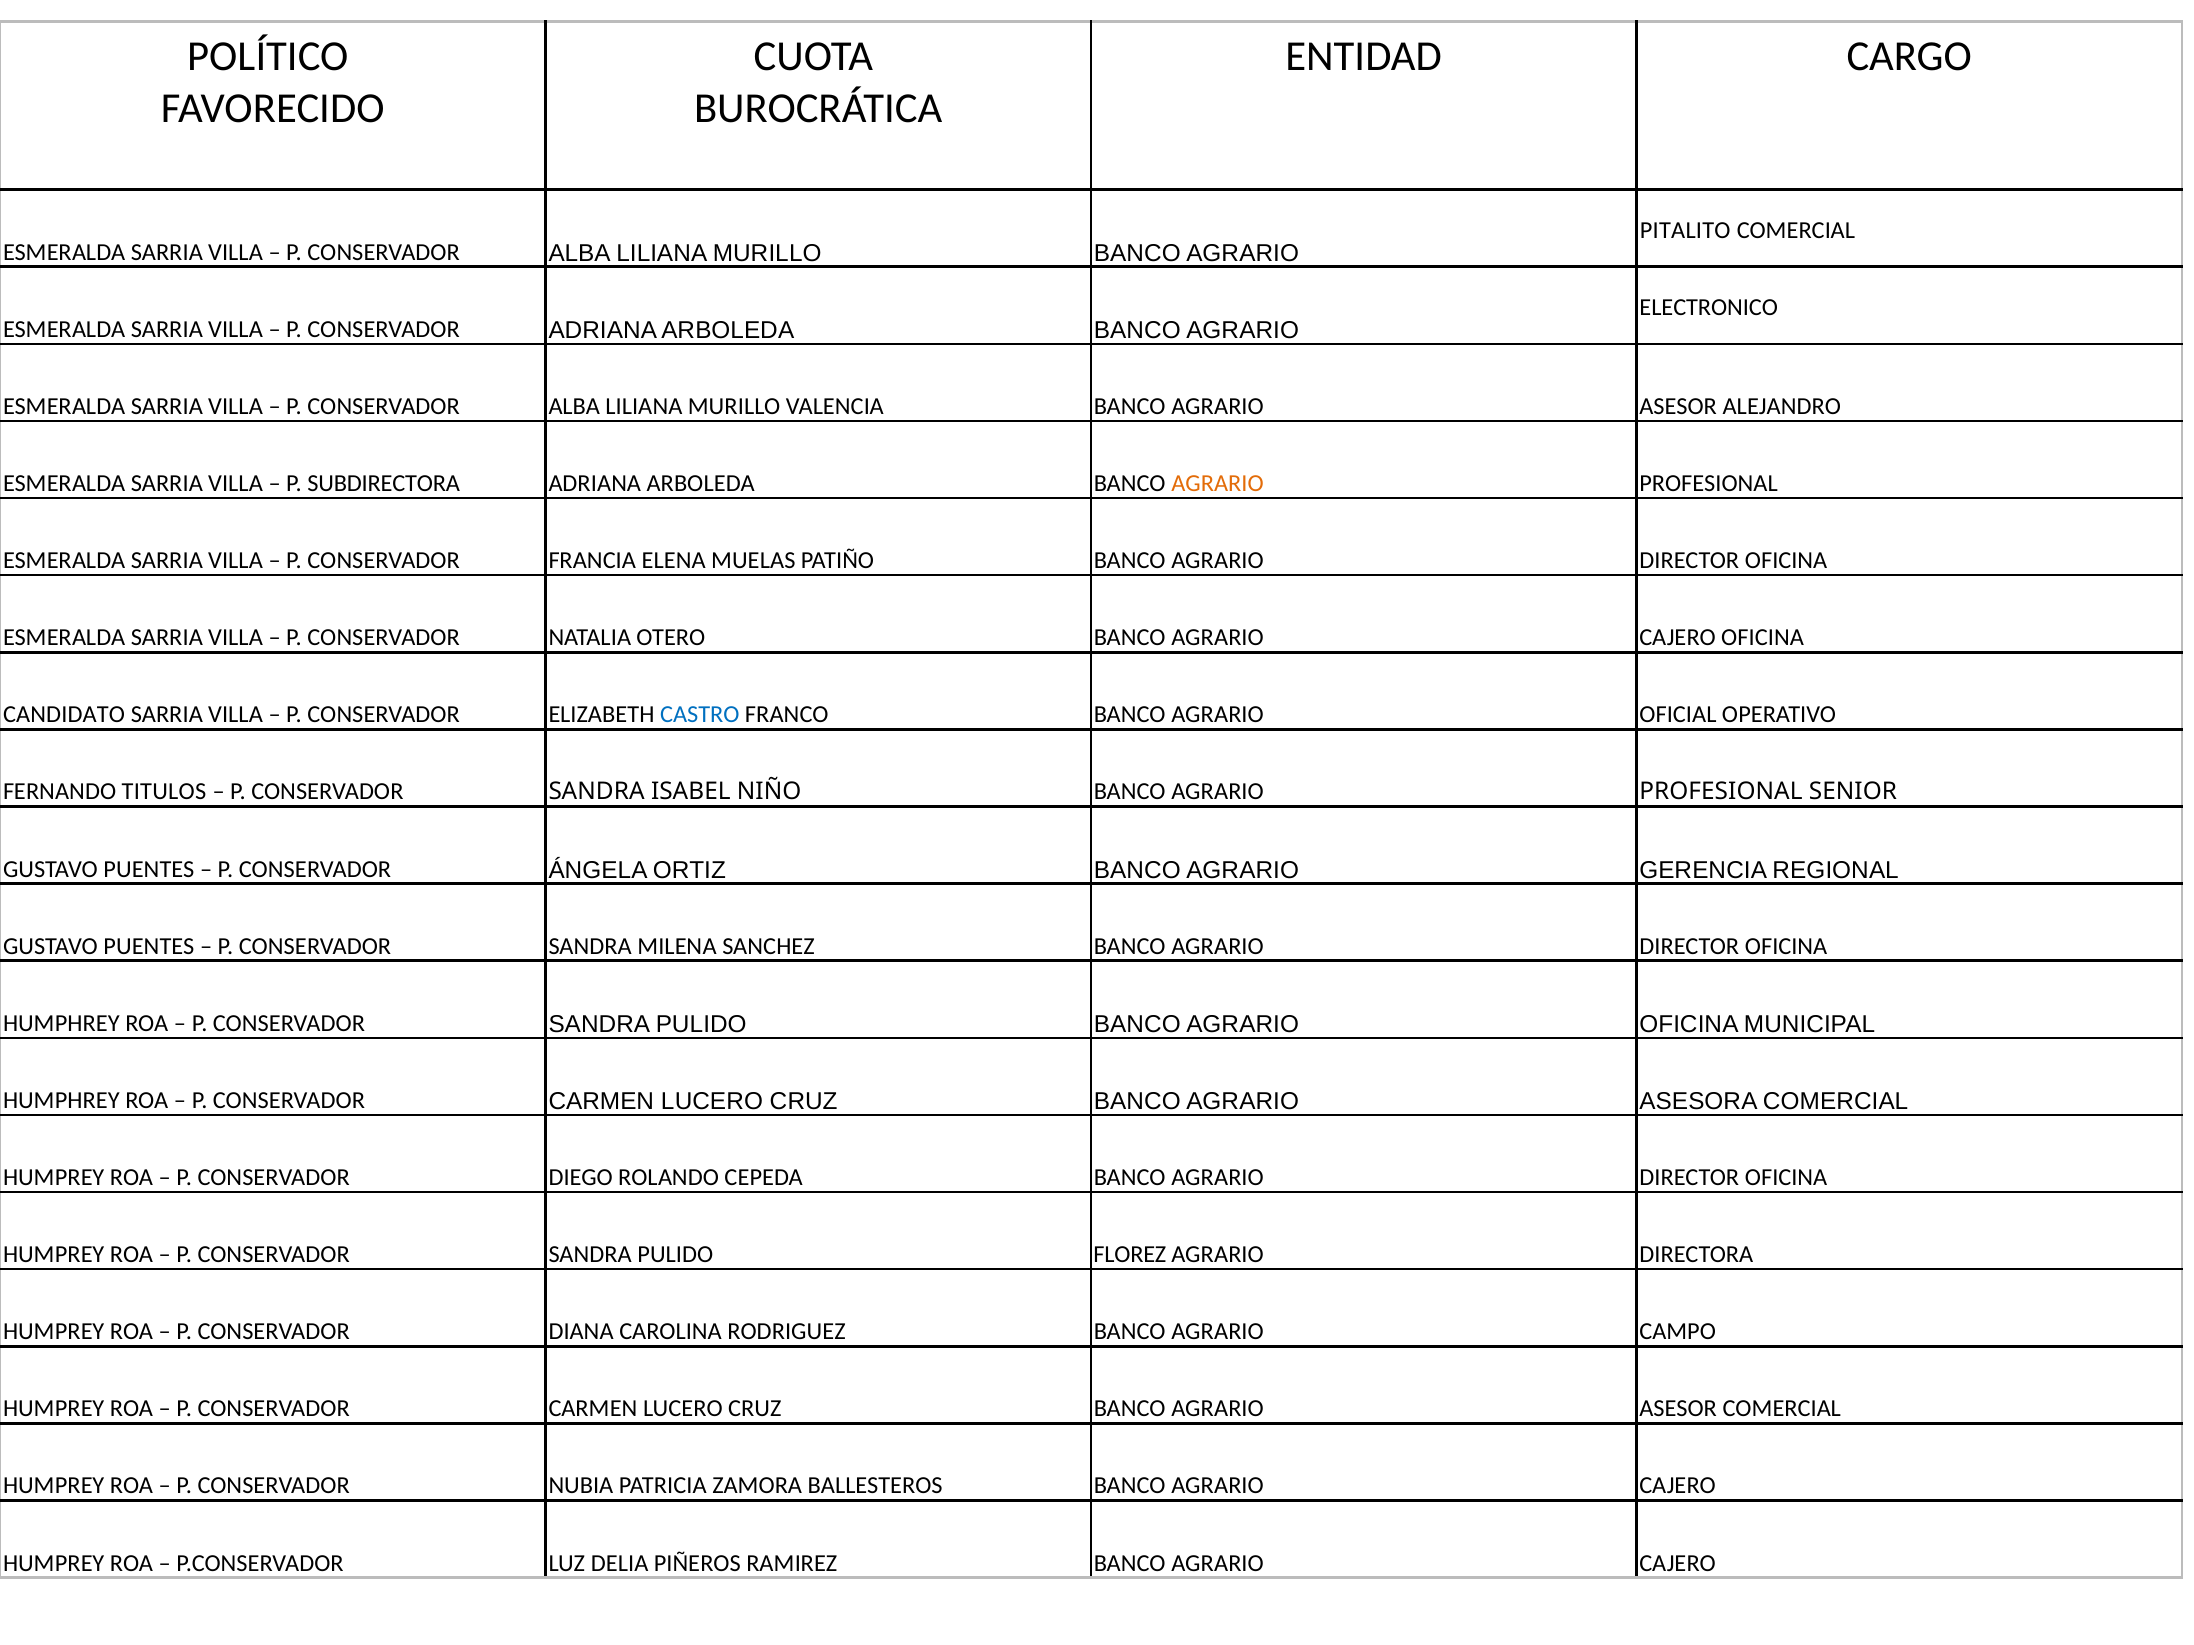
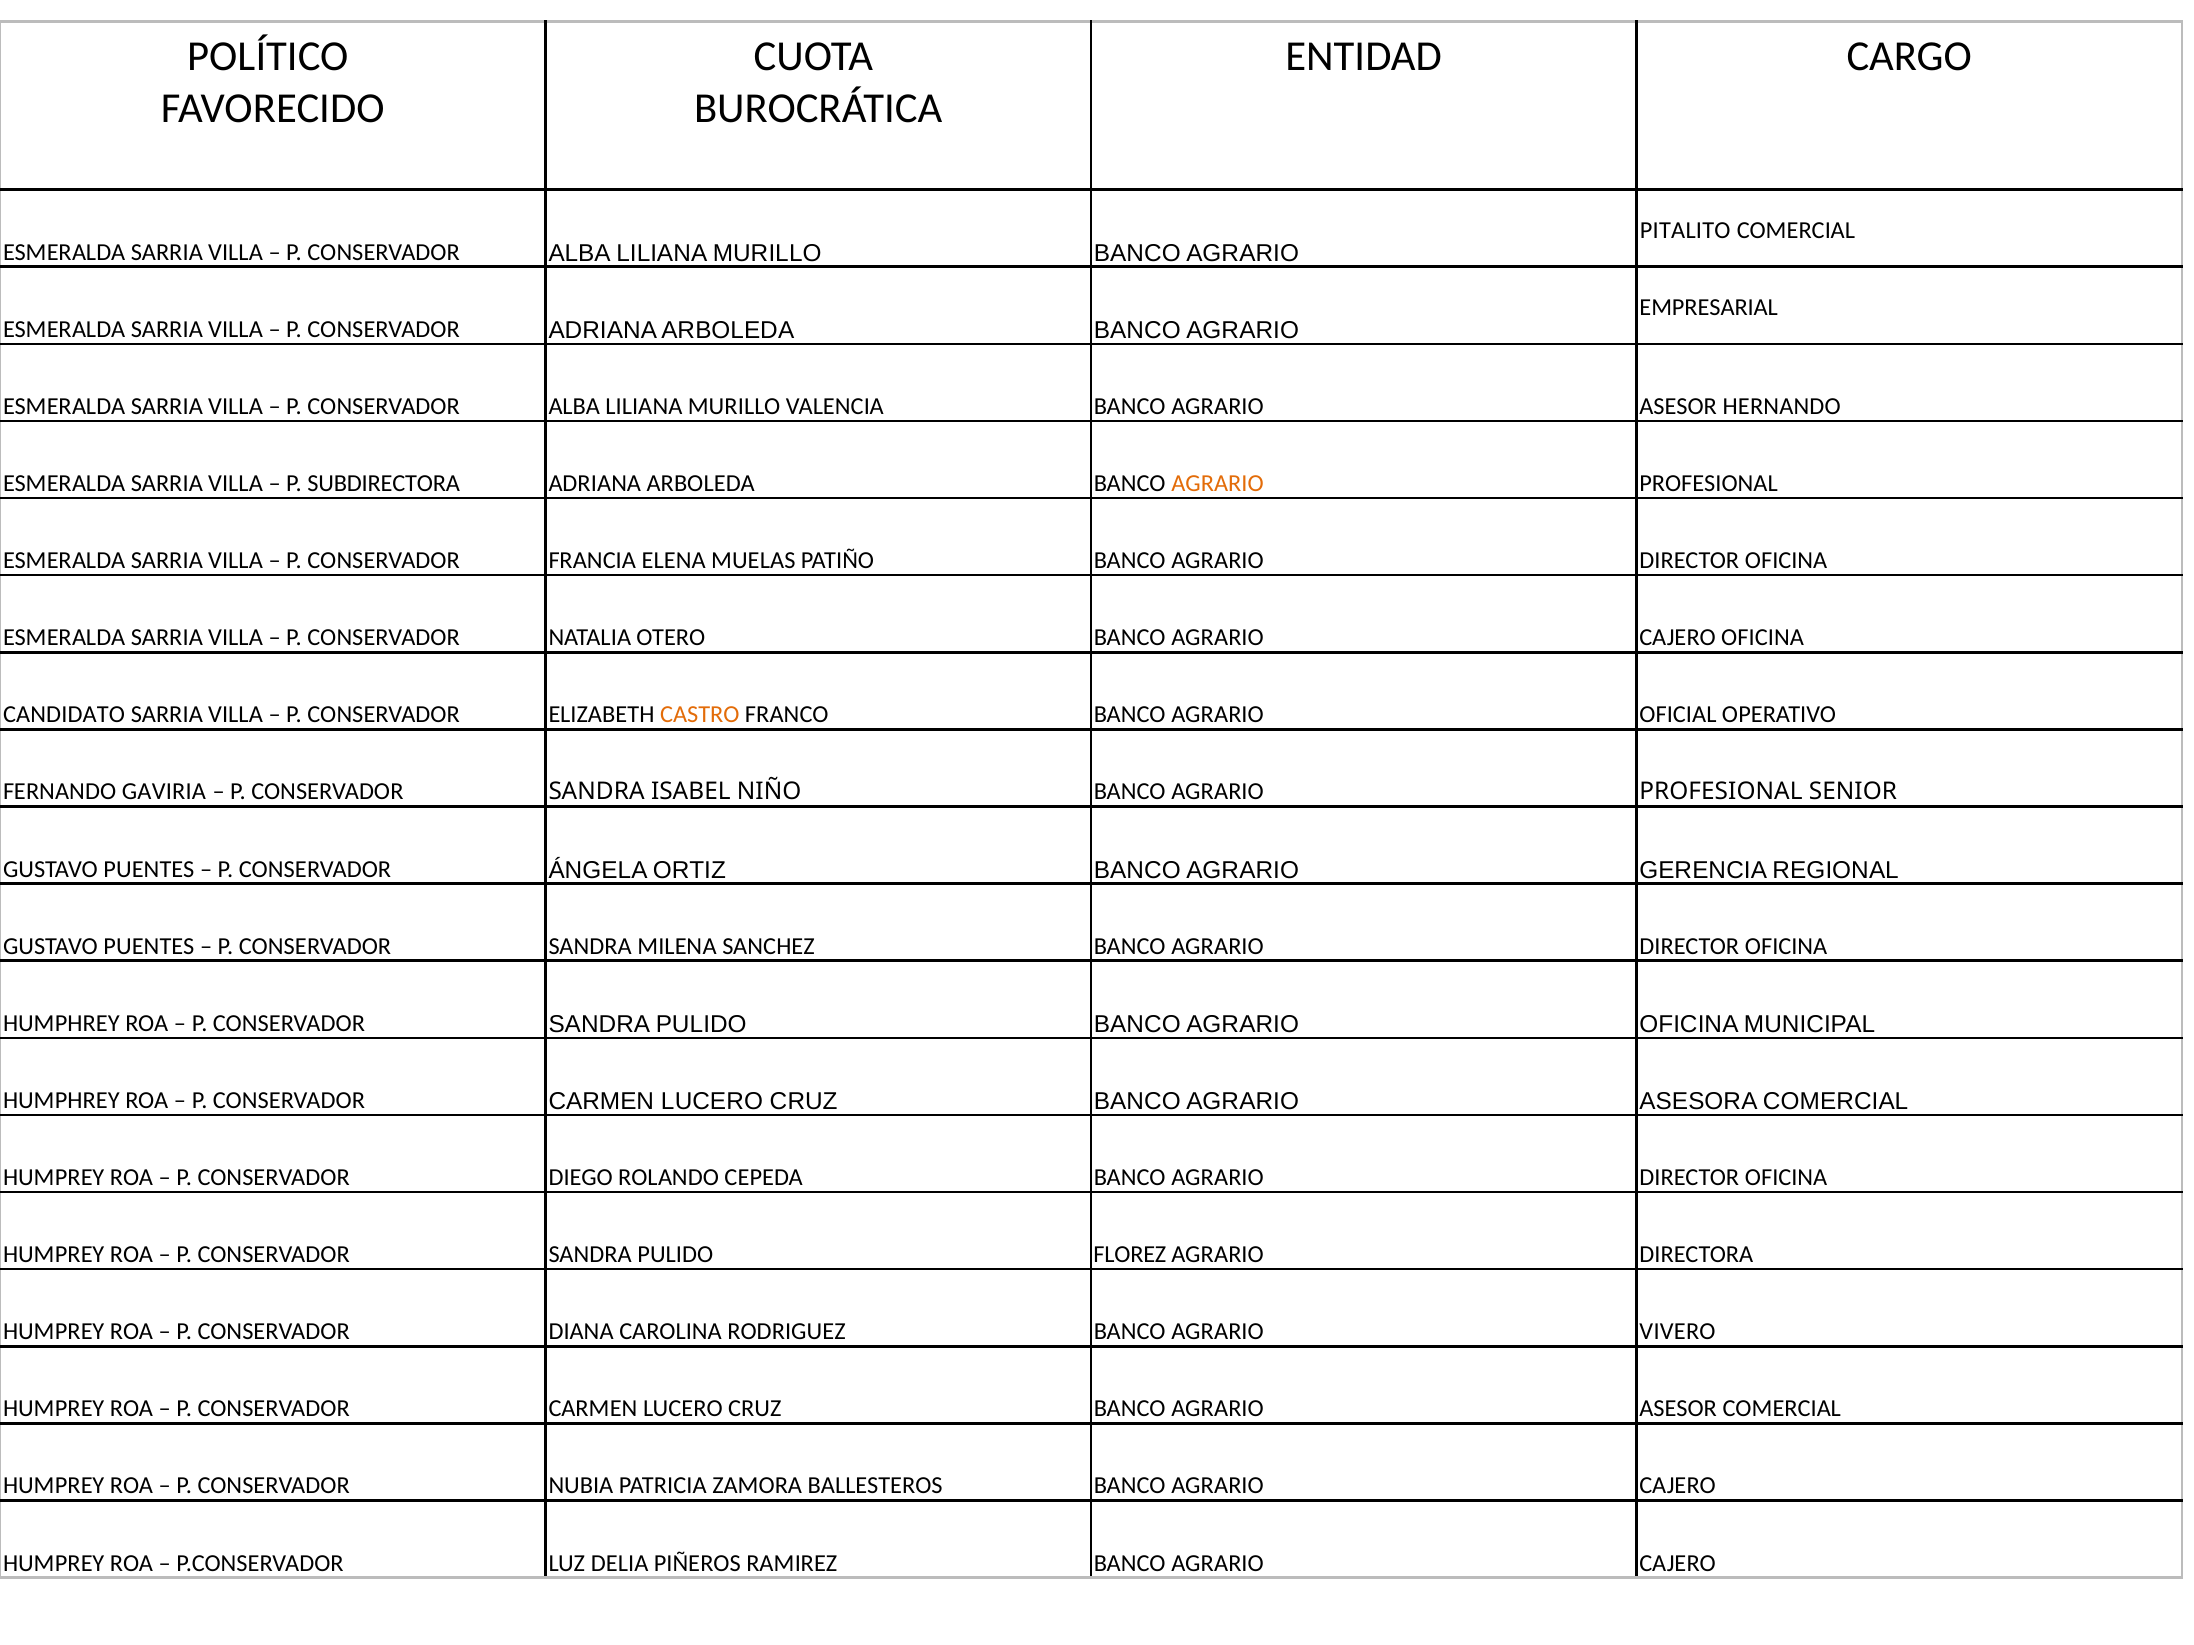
ELECTRONICO: ELECTRONICO -> EMPRESARIAL
ALEJANDRO: ALEJANDRO -> HERNANDO
CASTRO colour: blue -> orange
TITULOS: TITULOS -> GAVIRIA
CAMPO: CAMPO -> VIVERO
